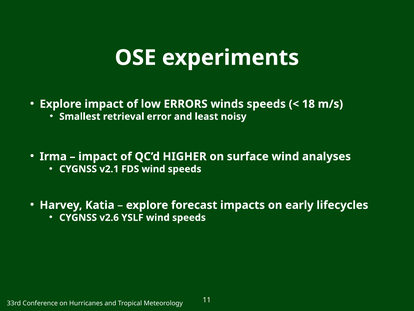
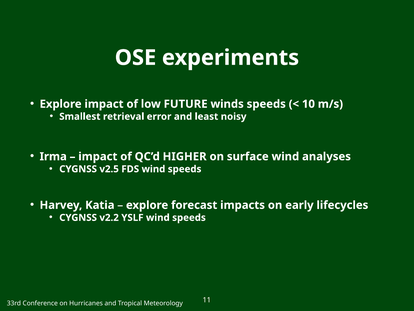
ERRORS: ERRORS -> FUTURE
18: 18 -> 10
v2.1: v2.1 -> v2.5
v2.6: v2.6 -> v2.2
